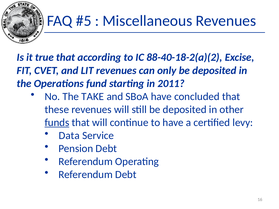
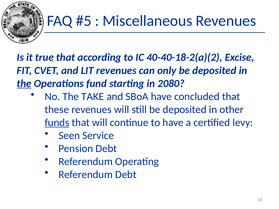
88-40-18-2(a)(2: 88-40-18-2(a)(2 -> 40-40-18-2(a)(2
the at (24, 84) underline: none -> present
2011: 2011 -> 2080
Data: Data -> Seen
